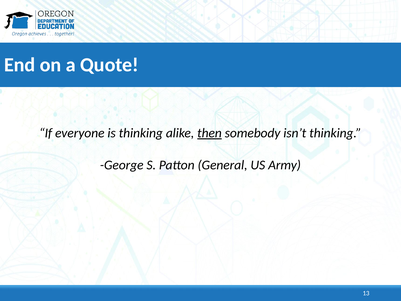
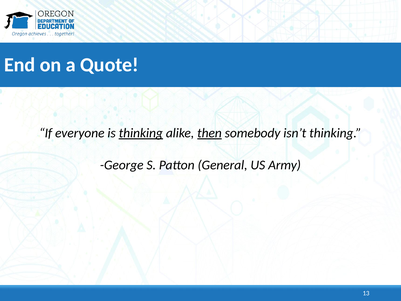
thinking at (141, 133) underline: none -> present
